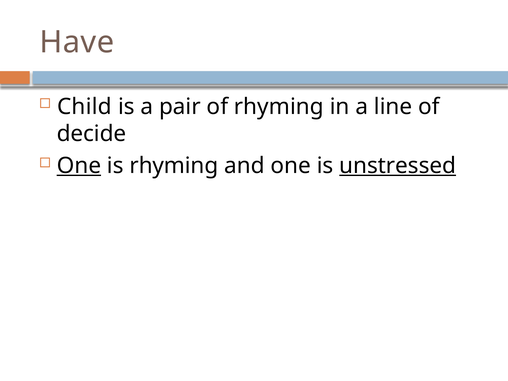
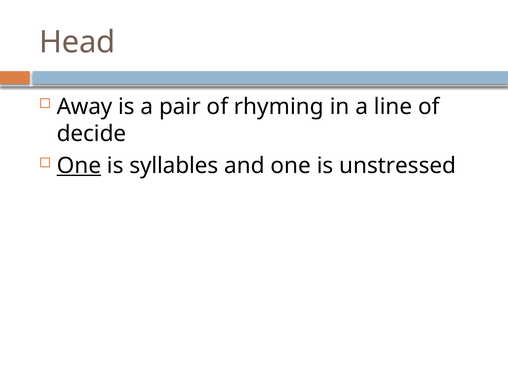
Have: Have -> Head
Child: Child -> Away
is rhyming: rhyming -> syllables
unstressed underline: present -> none
